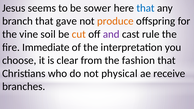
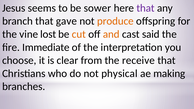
that at (146, 8) colour: blue -> purple
soil: soil -> lost
and colour: purple -> orange
rule: rule -> said
fashion: fashion -> receive
receive: receive -> making
